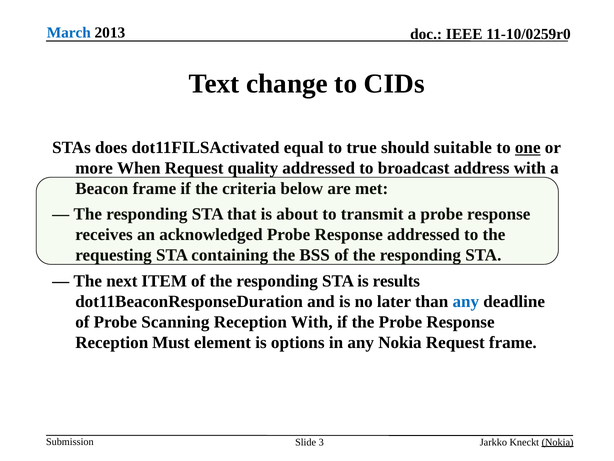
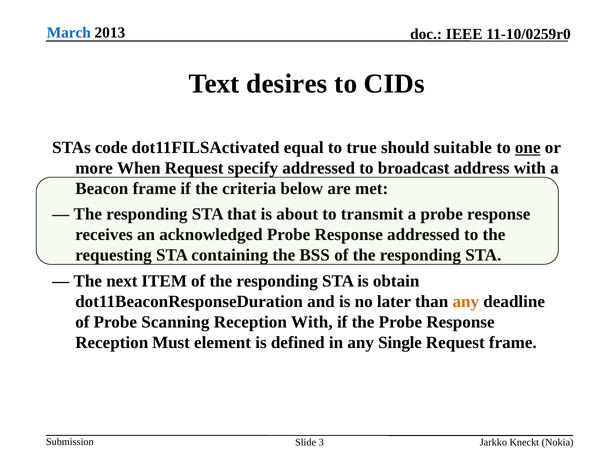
change: change -> desires
does: does -> code
quality: quality -> specify
results: results -> obtain
any at (466, 301) colour: blue -> orange
options: options -> defined
any Nokia: Nokia -> Single
Nokia at (558, 442) underline: present -> none
